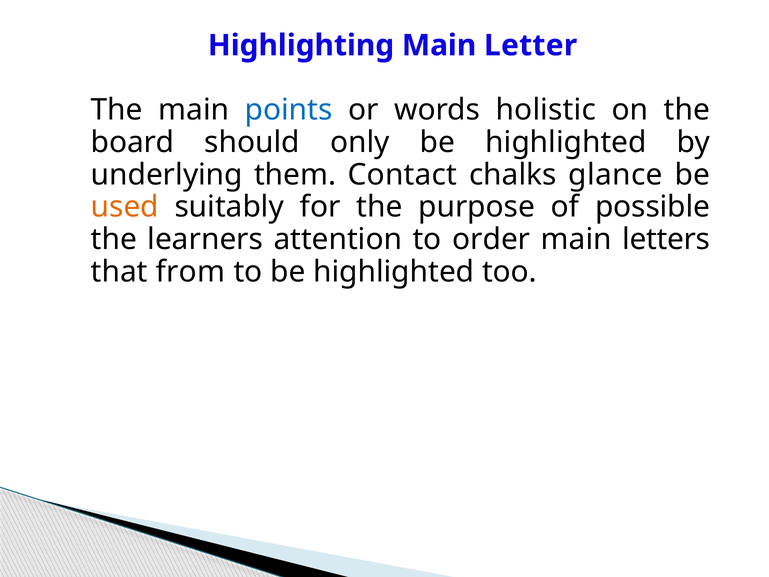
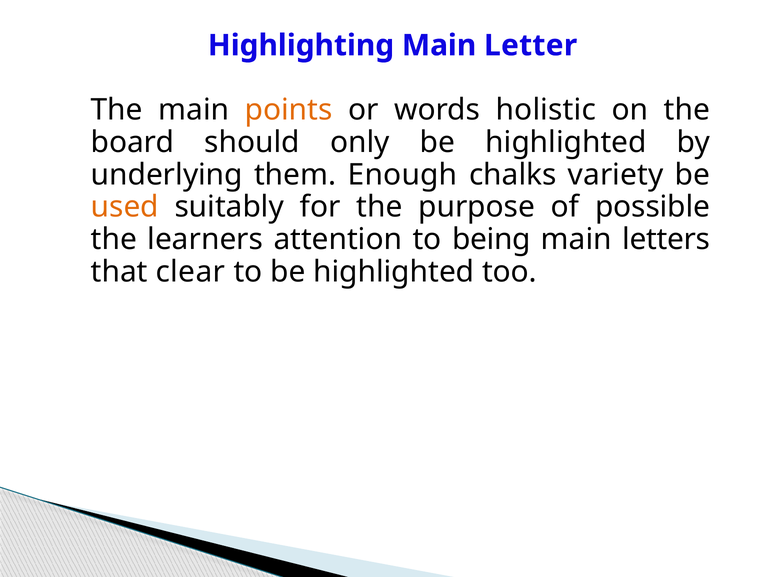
points colour: blue -> orange
Contact: Contact -> Enough
glance: glance -> variety
order: order -> being
from: from -> clear
